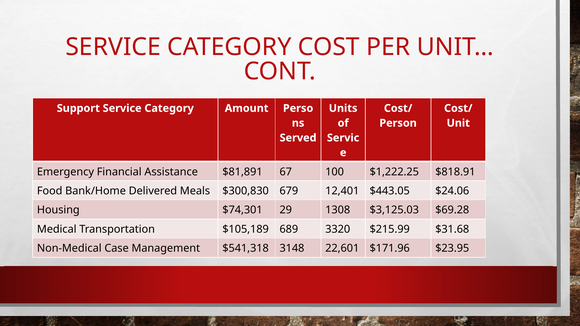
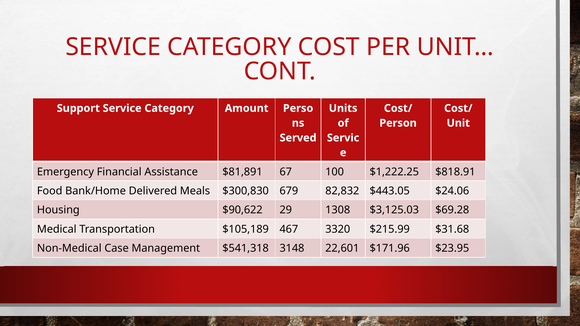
12,401: 12,401 -> 82,832
$74,301: $74,301 -> $90,622
689: 689 -> 467
